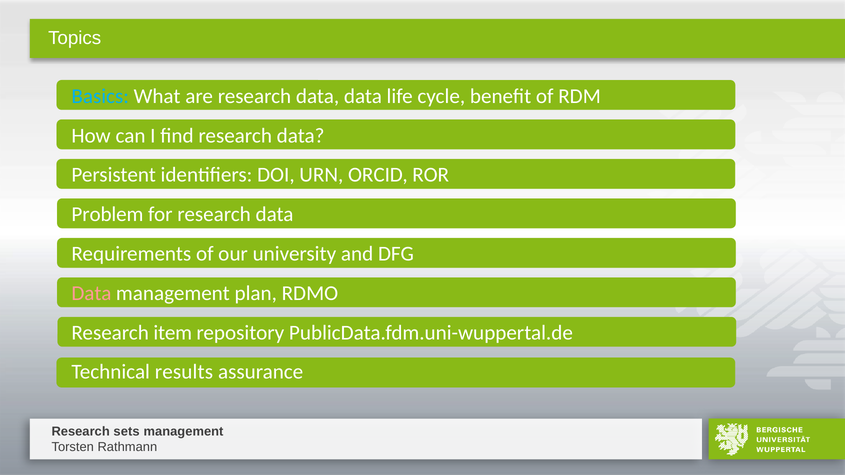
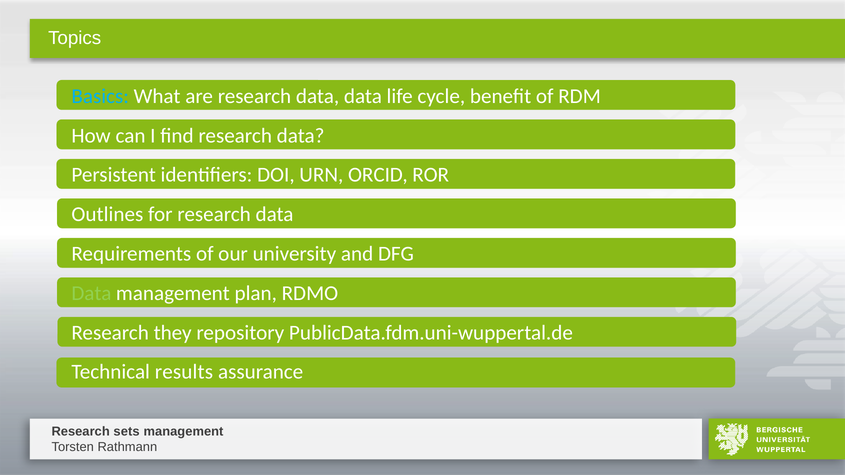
Problem: Problem -> Outlines
Data at (91, 293) colour: pink -> light green
item: item -> they
